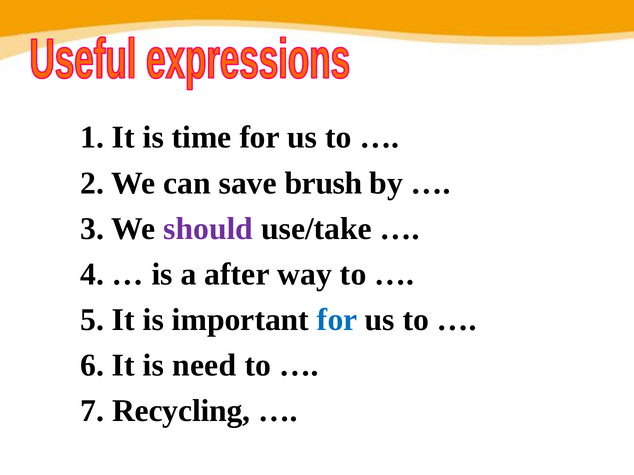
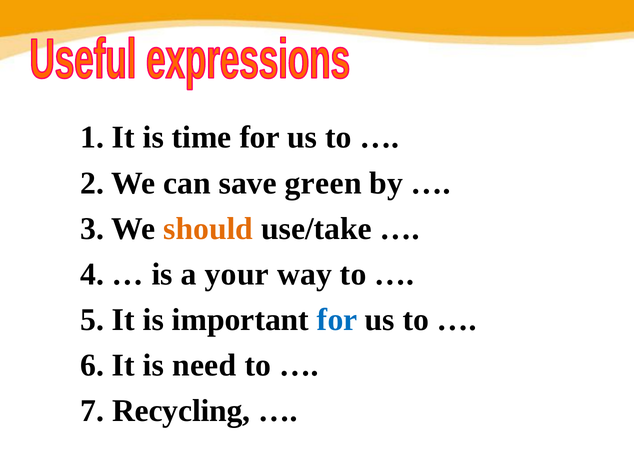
brush: brush -> green
should colour: purple -> orange
after: after -> your
